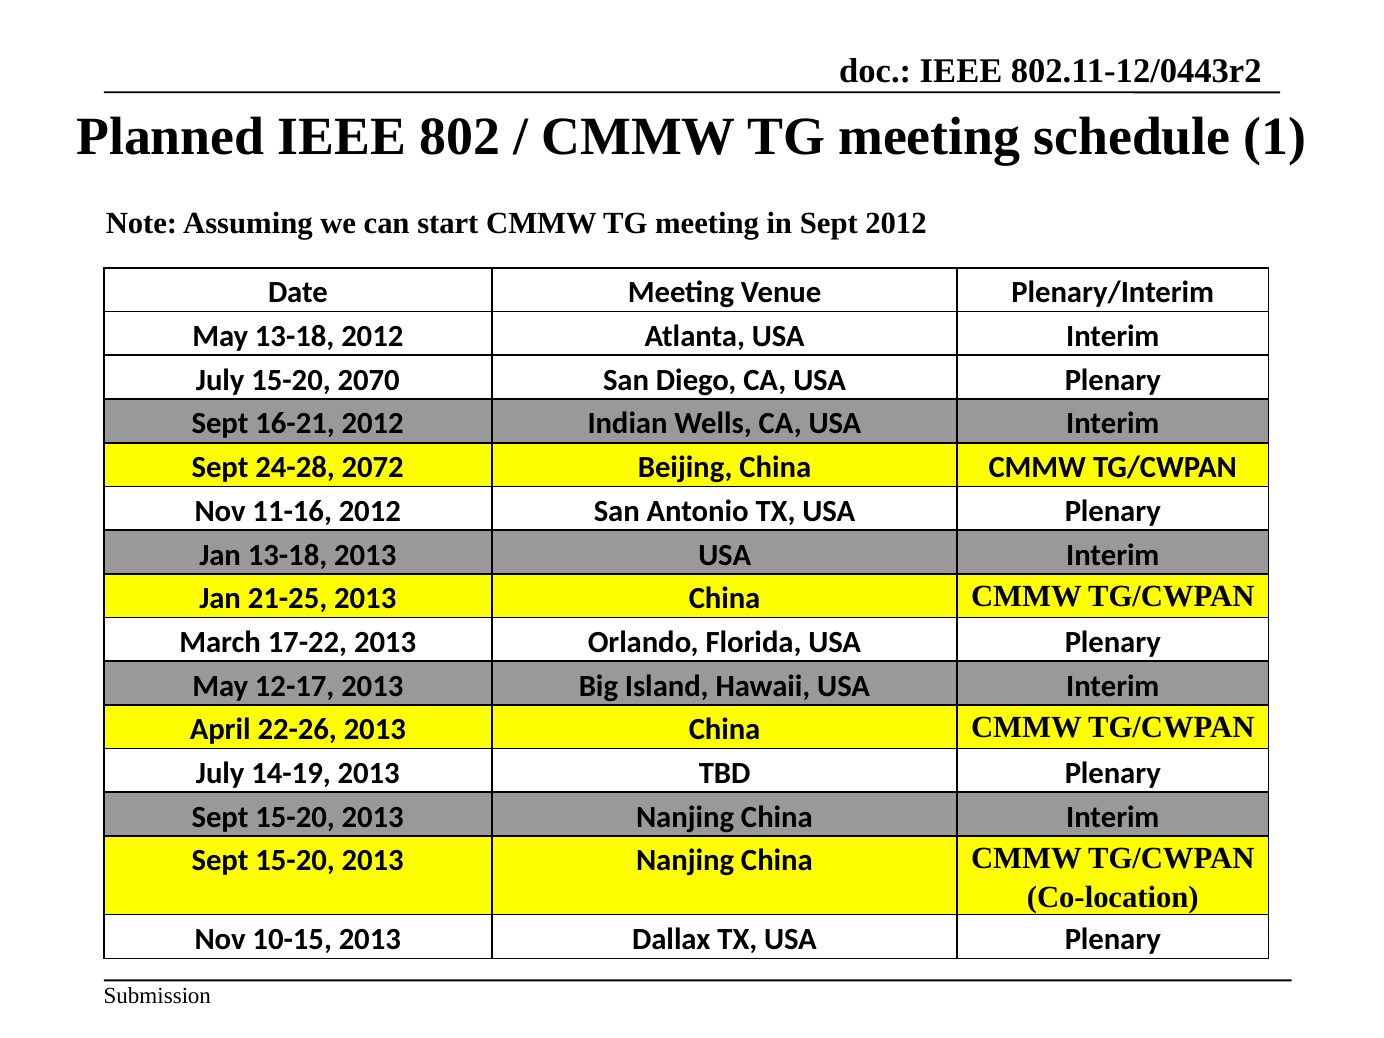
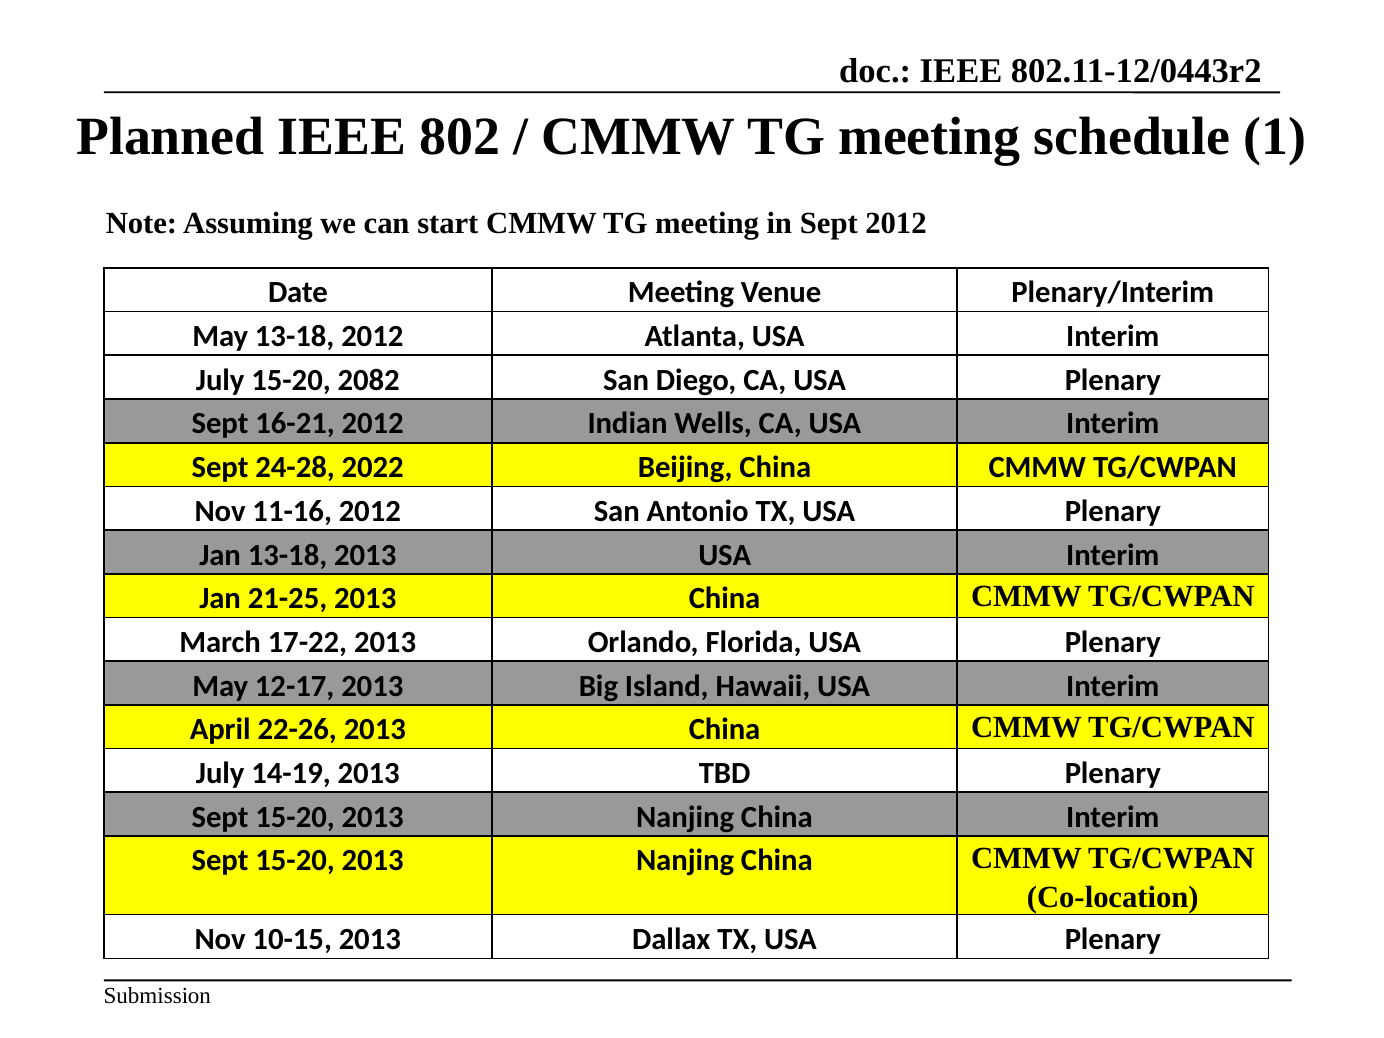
2070: 2070 -> 2082
2072: 2072 -> 2022
